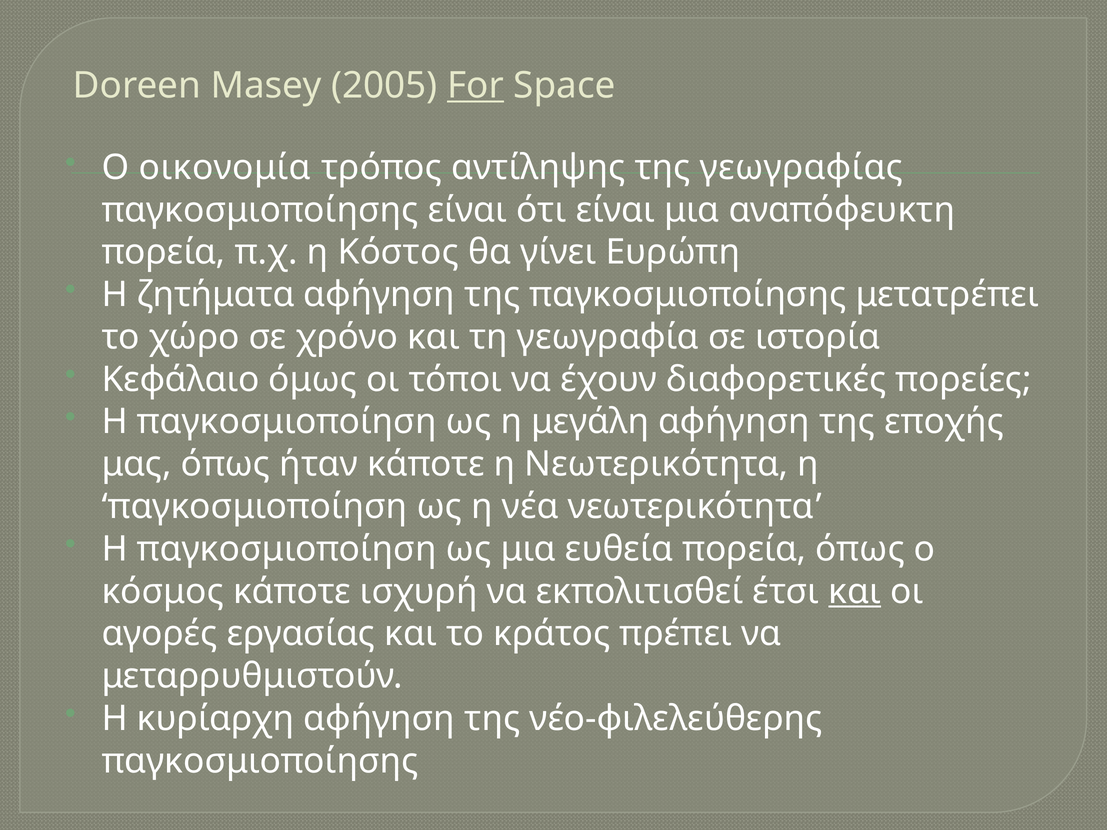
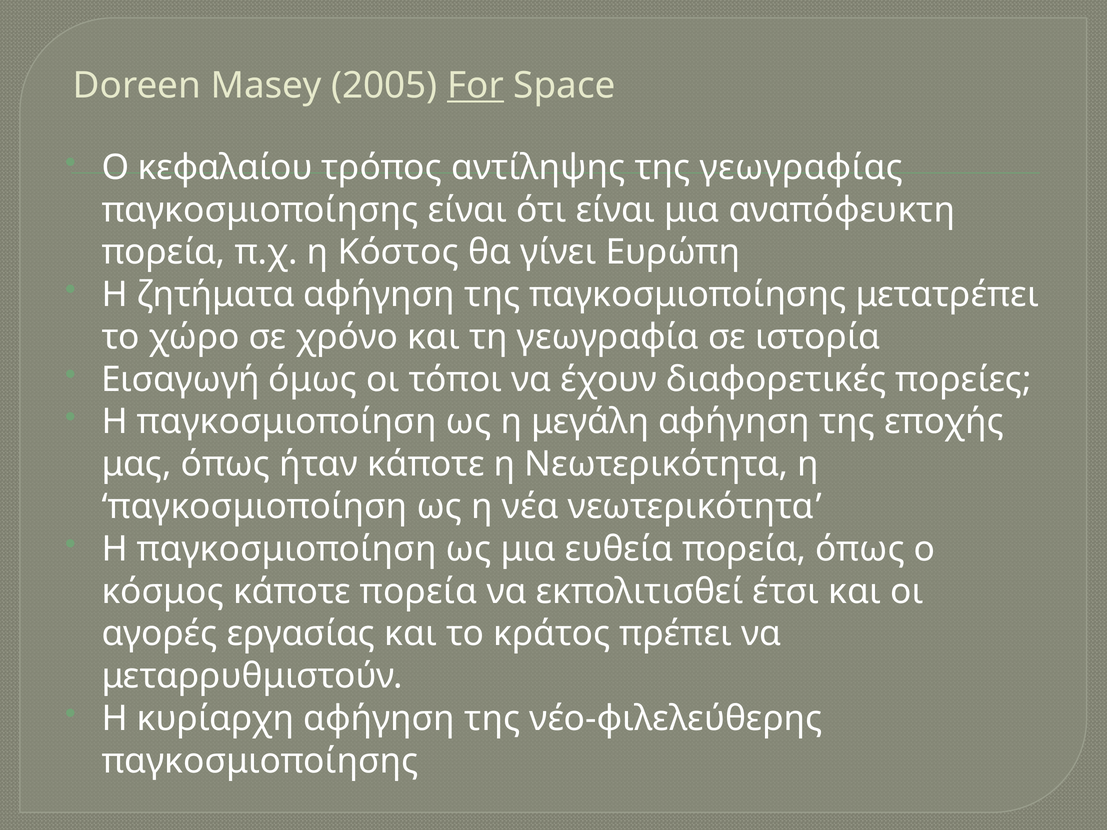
οικονομία: οικονομία -> κεφαλαίου
Κεφάλαιο: Κεφάλαιο -> Εισαγωγή
κάποτε ισχυρή: ισχυρή -> πορεία
και at (855, 592) underline: present -> none
